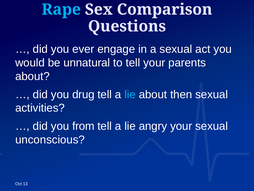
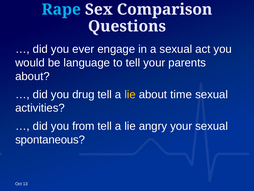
unnatural: unnatural -> language
lie at (130, 94) colour: light blue -> yellow
then: then -> time
unconscious: unconscious -> spontaneous
